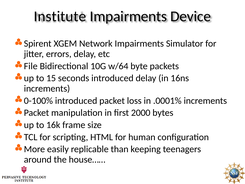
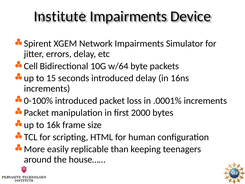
File: File -> Cell
